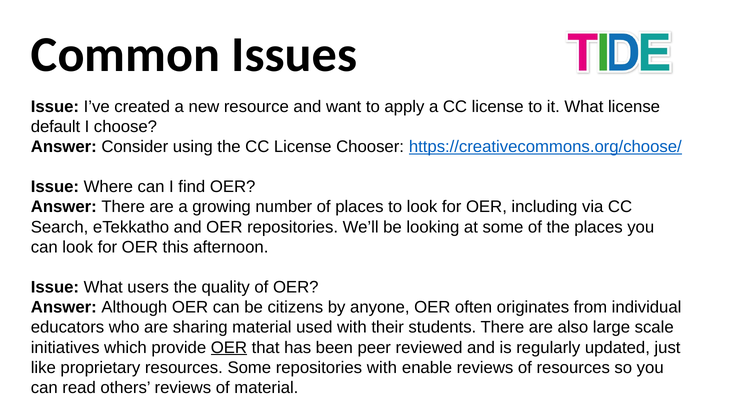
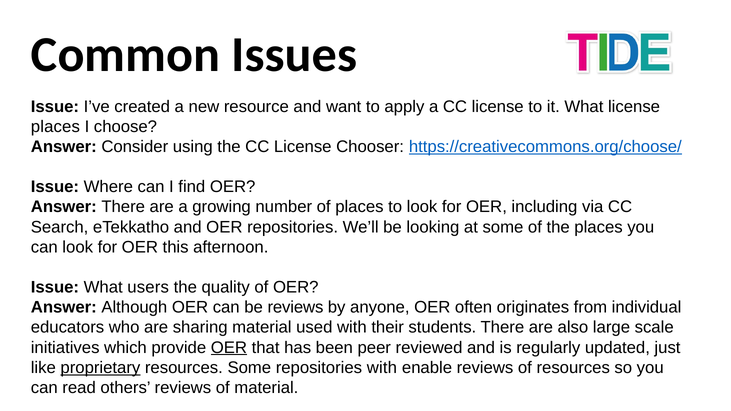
default at (56, 127): default -> places
be citizens: citizens -> reviews
proprietary underline: none -> present
